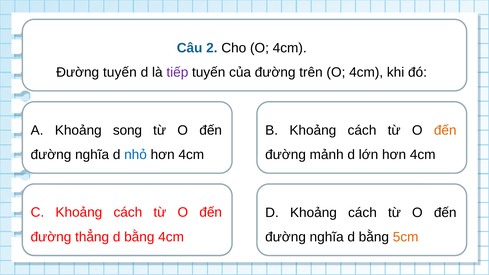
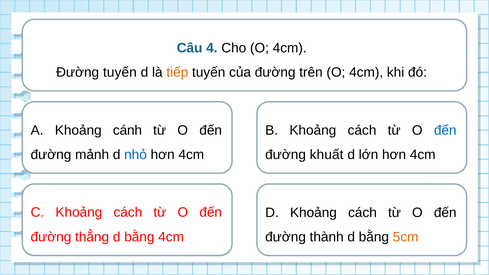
2: 2 -> 4
tiếp colour: purple -> orange
song: song -> cánh
đến at (445, 130) colour: orange -> blue
nghĩa at (92, 155): nghĩa -> mảnh
mảnh: mảnh -> khuất
nghĩa at (327, 237): nghĩa -> thành
